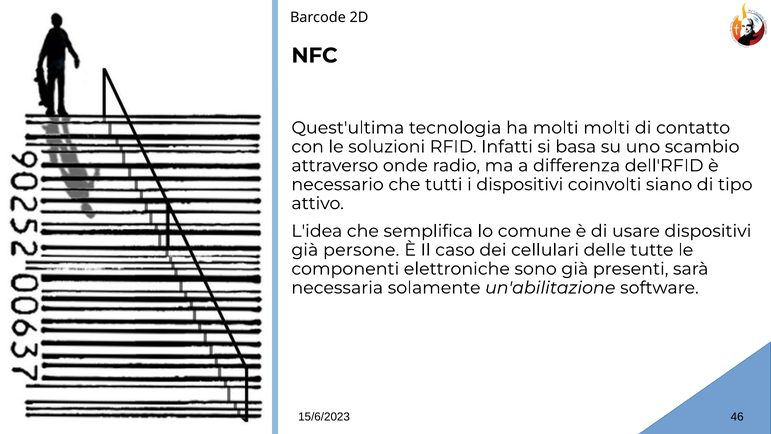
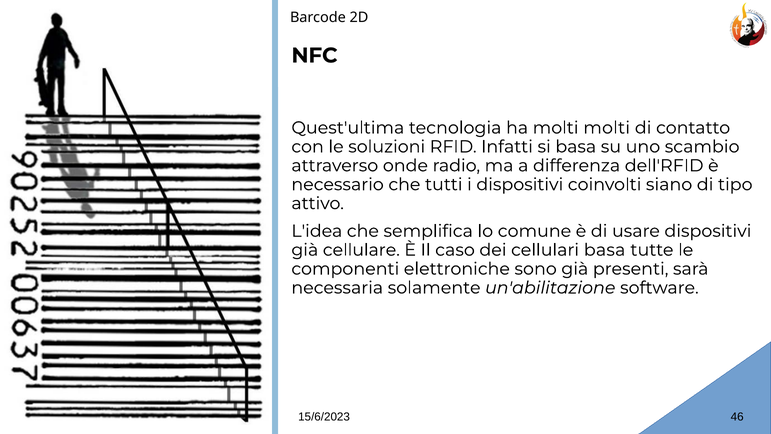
persone: persone -> cellulare
cellulari delle: delle -> basa
